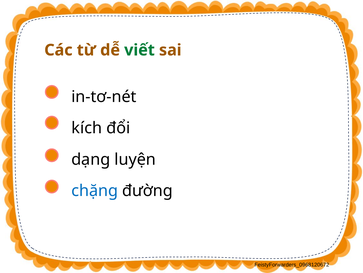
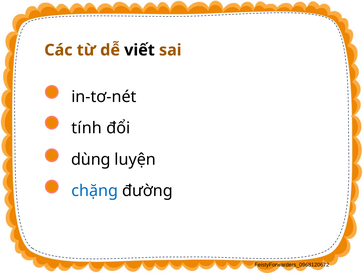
viết colour: green -> black
kích: kích -> tính
dạng: dạng -> dùng
